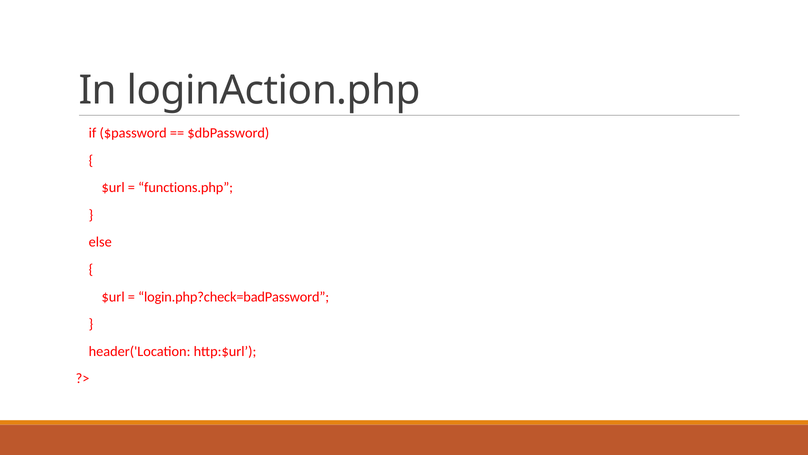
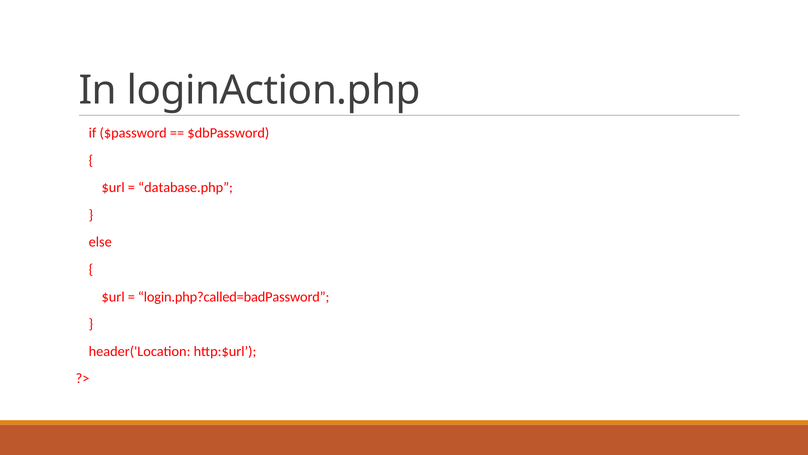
functions.php: functions.php -> database.php
login.php?check=badPassword: login.php?check=badPassword -> login.php?called=badPassword
